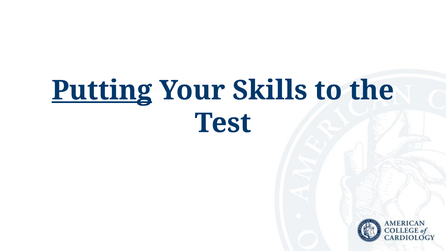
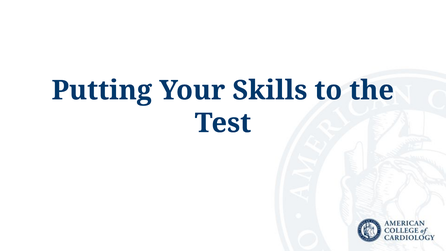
Putting underline: present -> none
